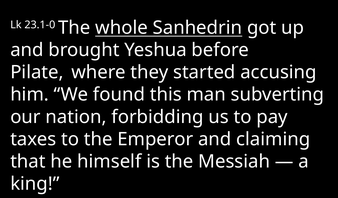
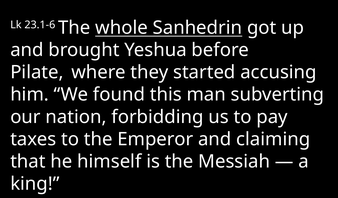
23.1-0: 23.1-0 -> 23.1-6
